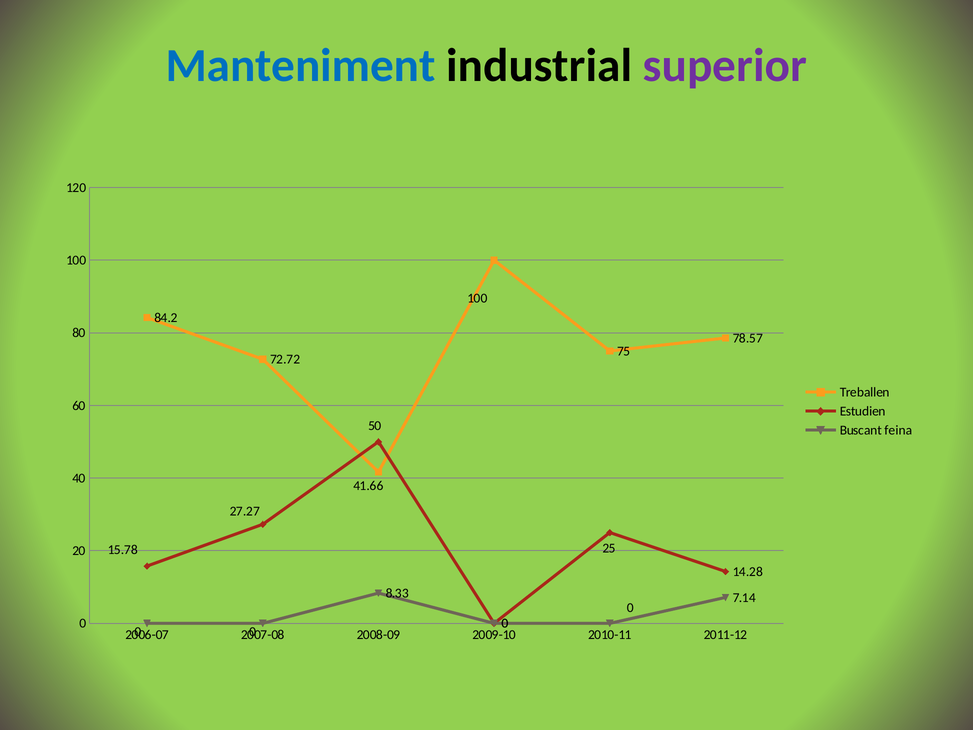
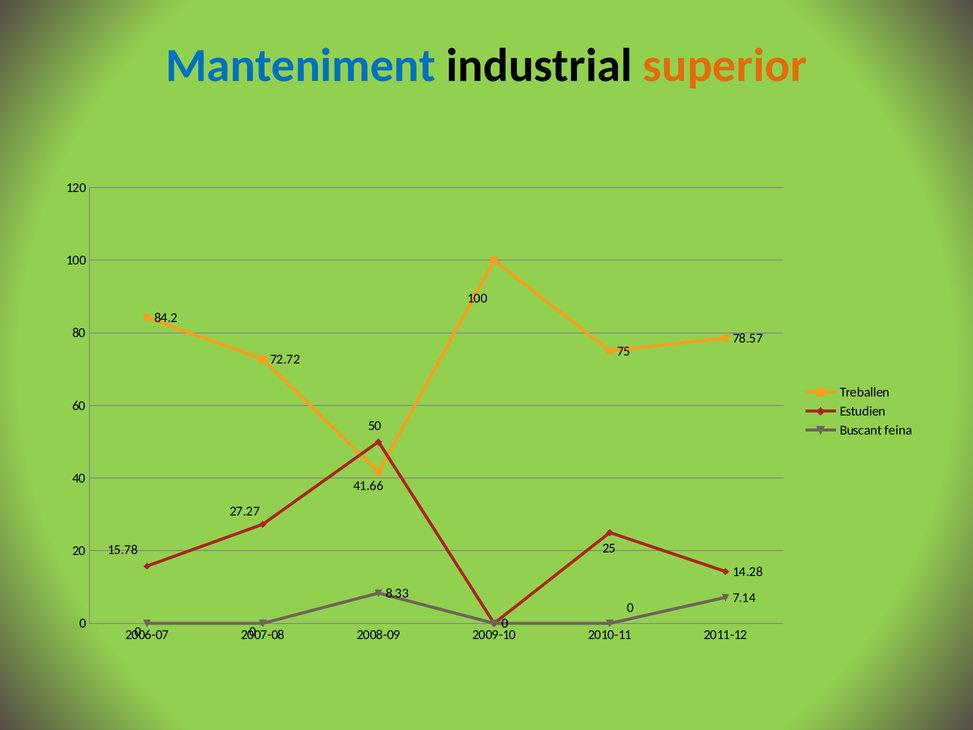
superior colour: purple -> orange
